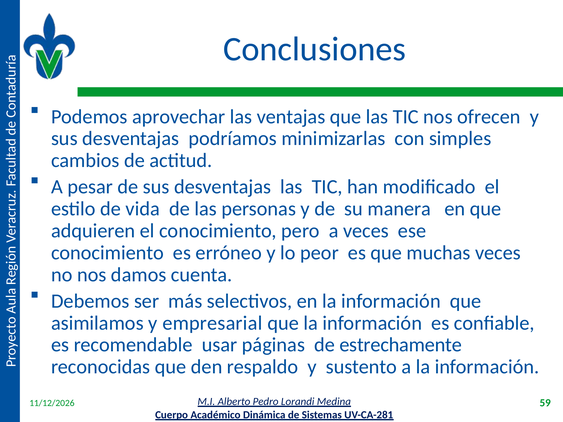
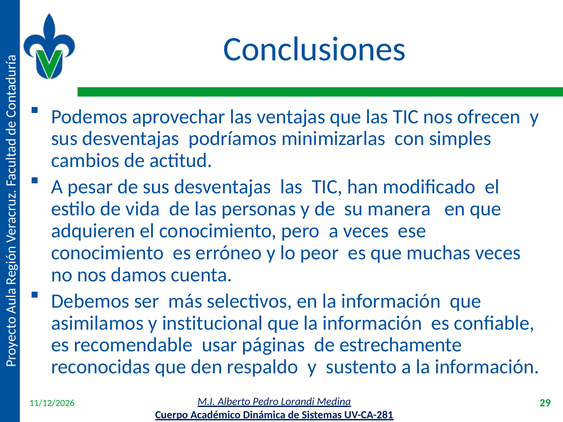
empresarial: empresarial -> institucional
59: 59 -> 29
